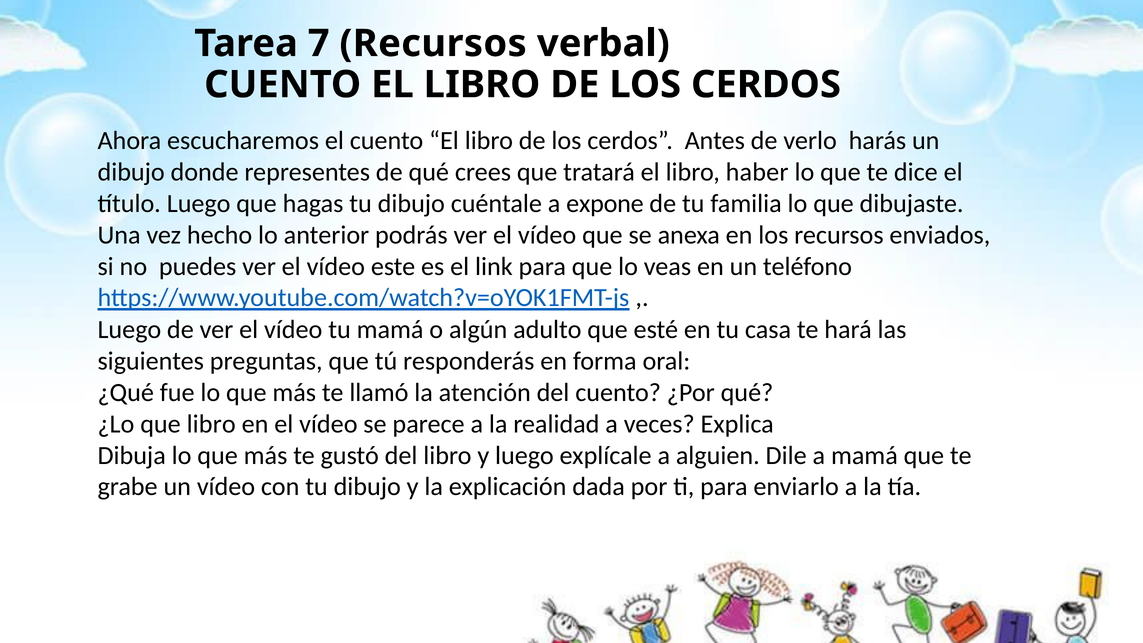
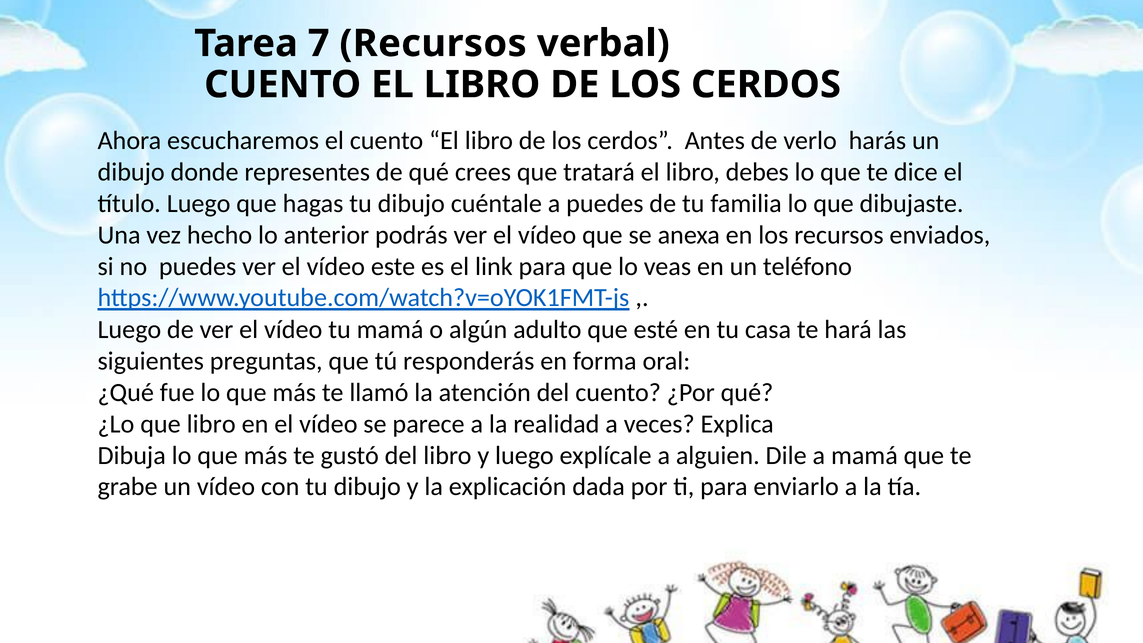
haber: haber -> debes
a expone: expone -> puedes
